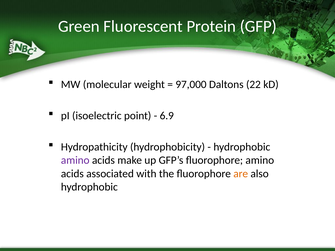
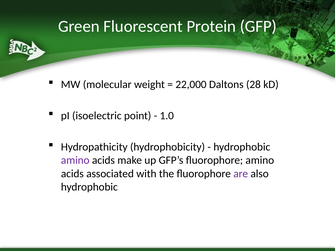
97,000: 97,000 -> 22,000
22: 22 -> 28
6.9: 6.9 -> 1.0
are colour: orange -> purple
